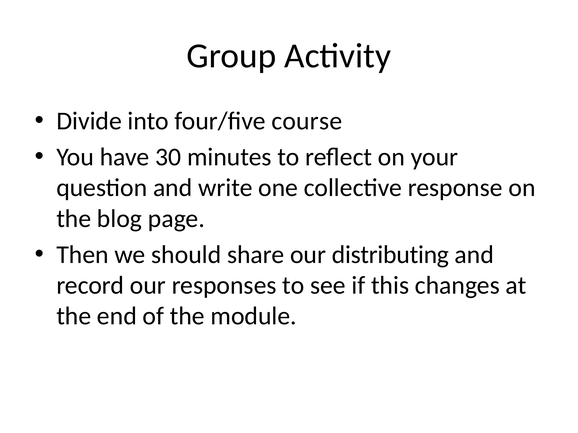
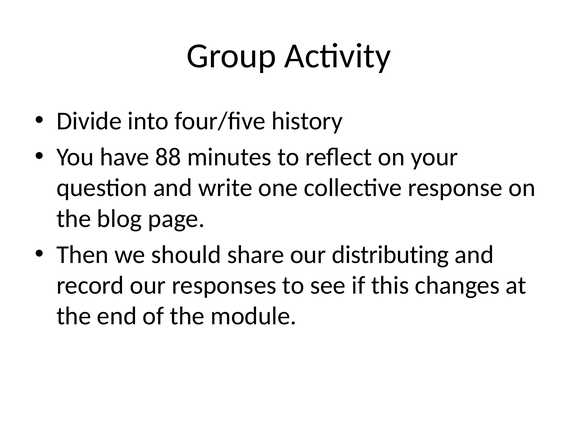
course: course -> history
30: 30 -> 88
